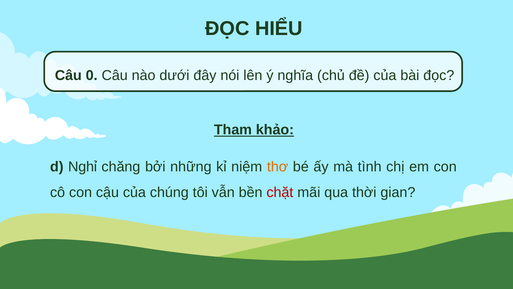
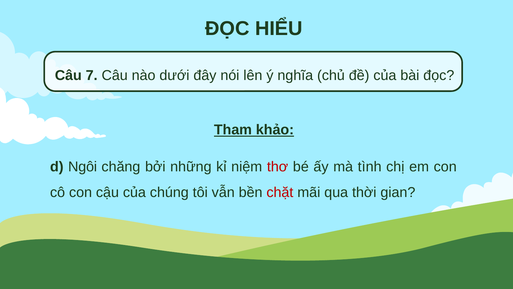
0: 0 -> 7
Nghỉ: Nghỉ -> Ngôi
thơ colour: orange -> red
